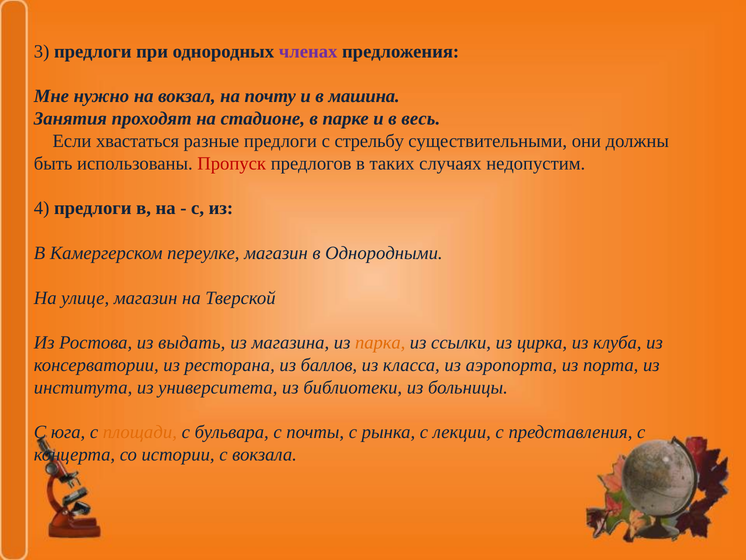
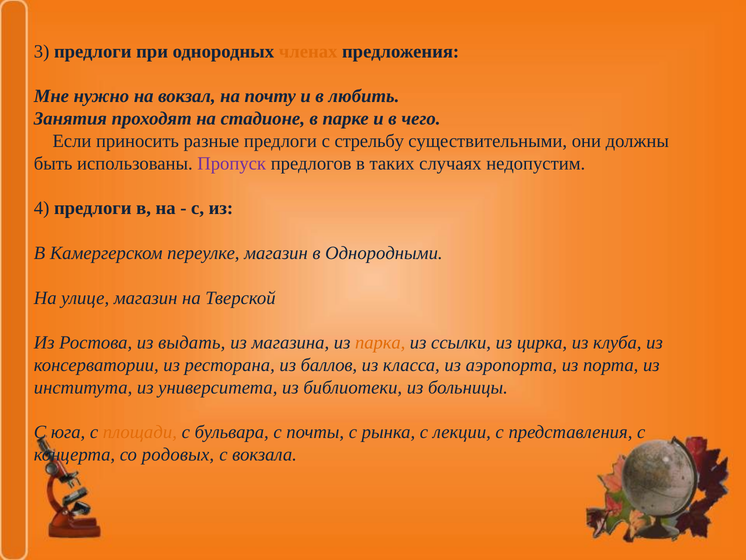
членах colour: purple -> orange
машина: машина -> любить
весь: весь -> чего
хвастаться: хвастаться -> приносить
Пропуск colour: red -> purple
истории: истории -> родовых
